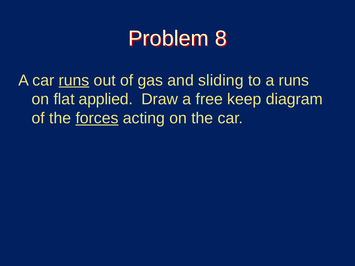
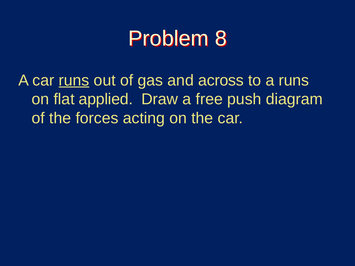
sliding: sliding -> across
keep: keep -> push
forces underline: present -> none
